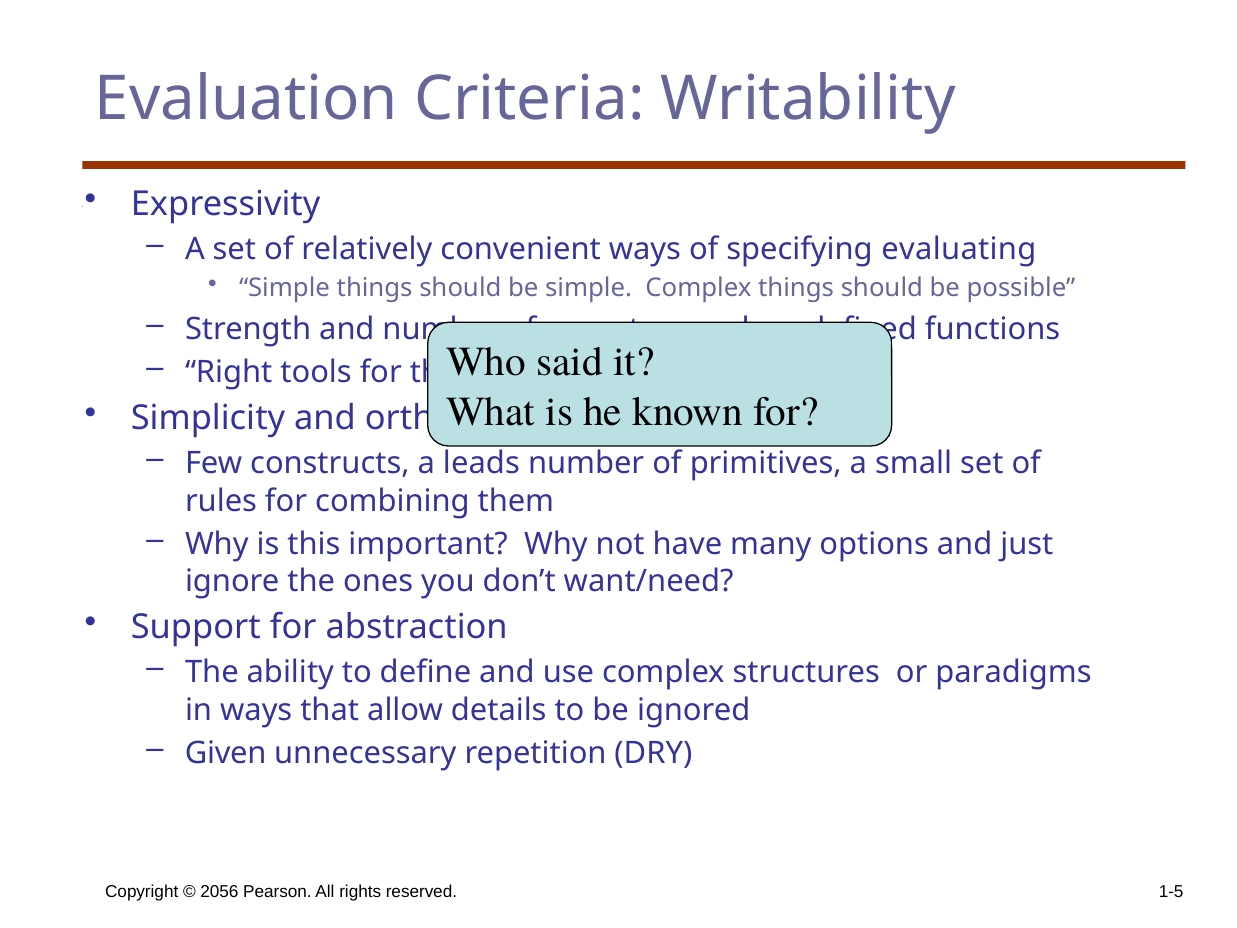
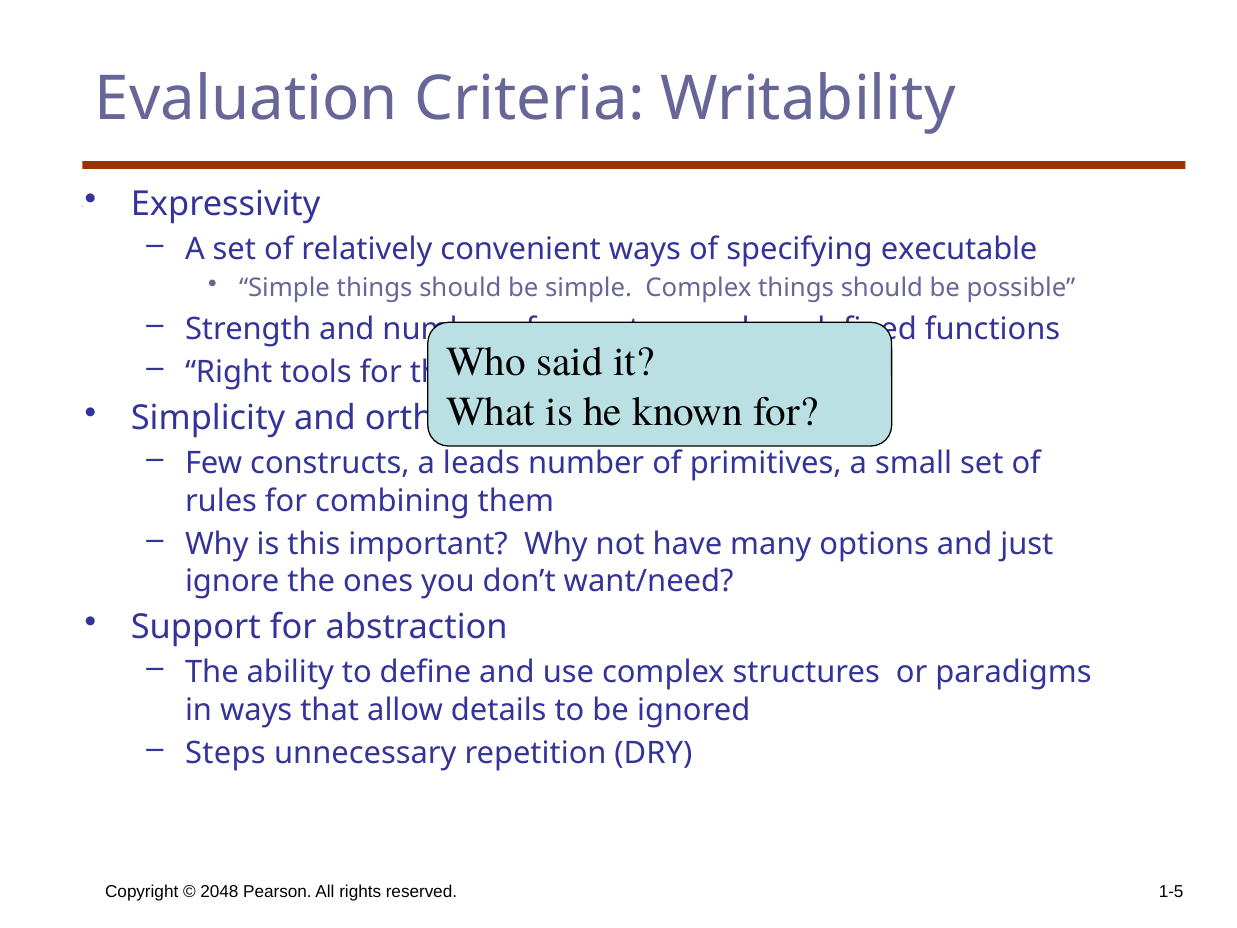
evaluating: evaluating -> executable
Given: Given -> Steps
2056: 2056 -> 2048
